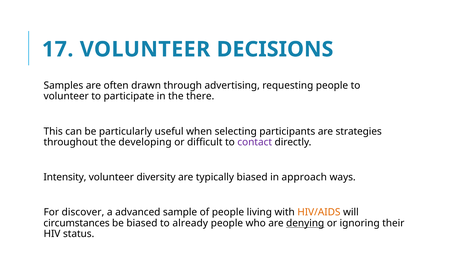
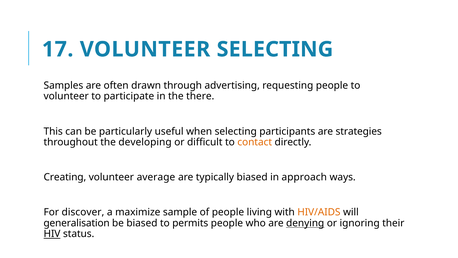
VOLUNTEER DECISIONS: DECISIONS -> SELECTING
contact colour: purple -> orange
Intensity: Intensity -> Creating
diversity: diversity -> average
advanced: advanced -> maximize
circumstances: circumstances -> generalisation
already: already -> permits
HIV underline: none -> present
